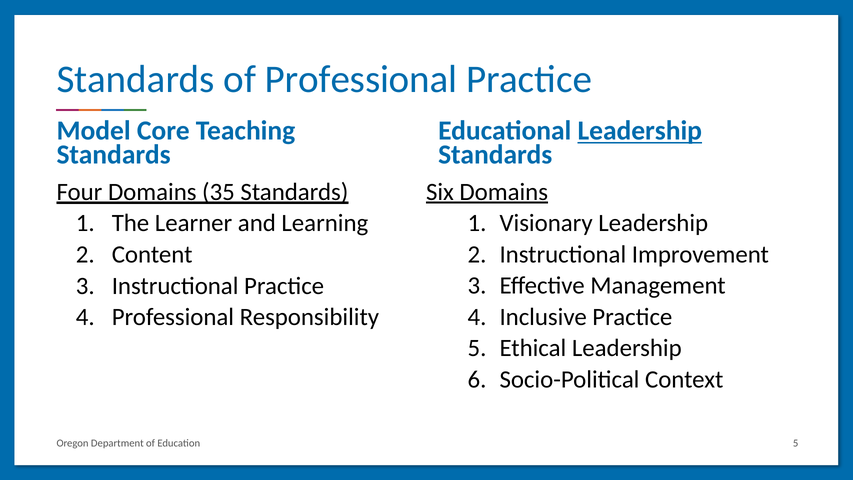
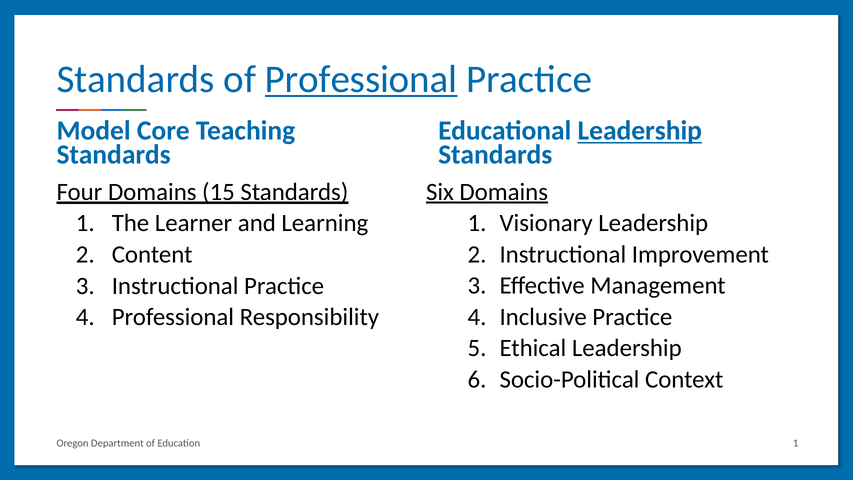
Professional at (361, 79) underline: none -> present
35: 35 -> 15
Education 5: 5 -> 1
